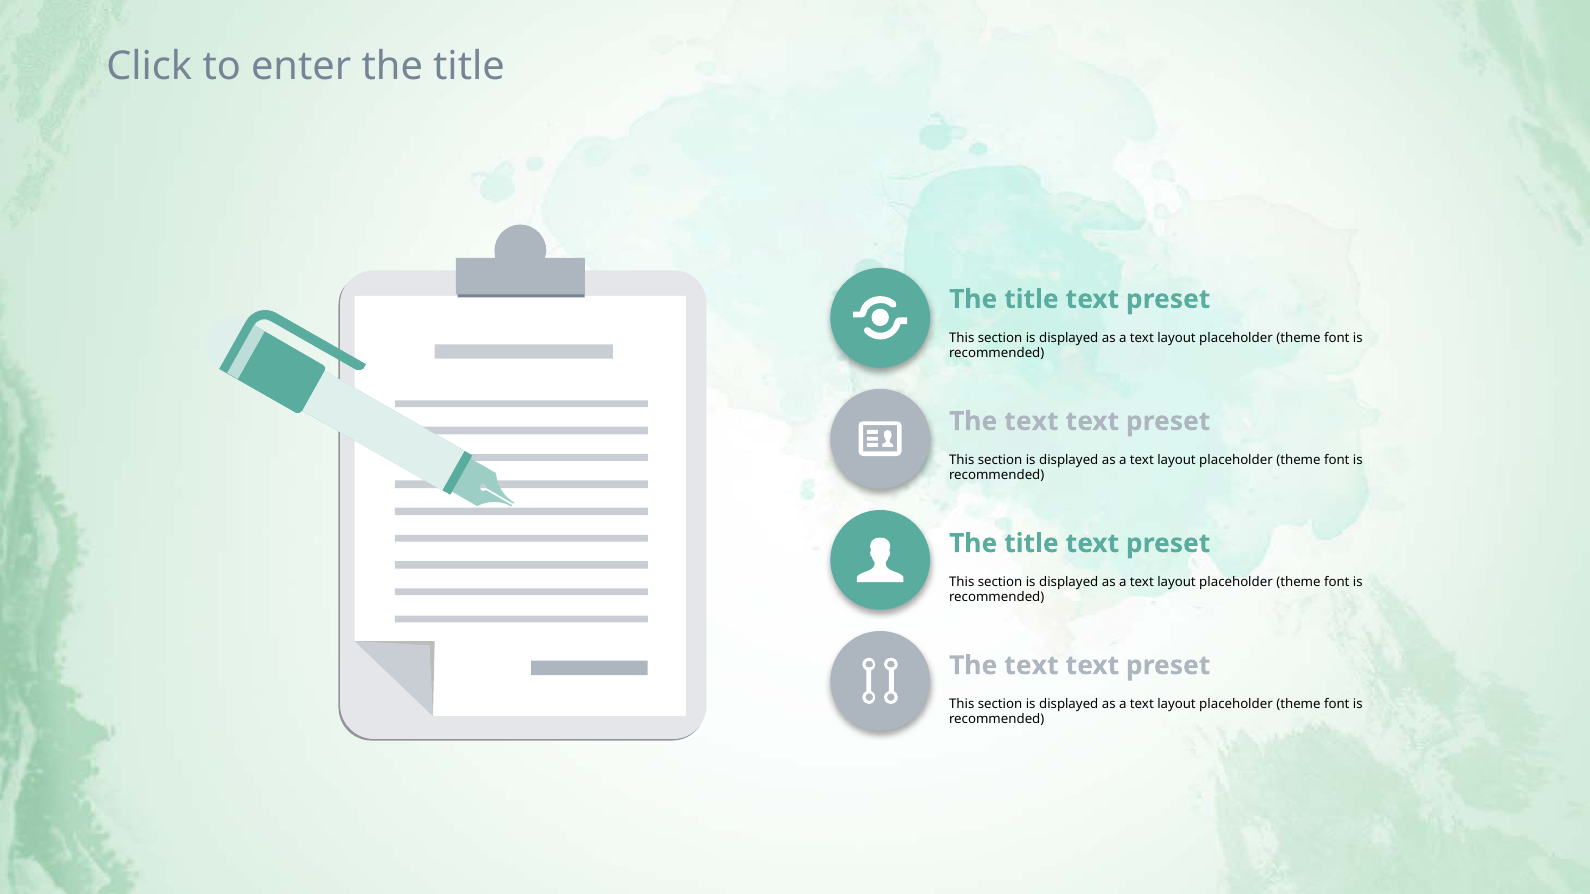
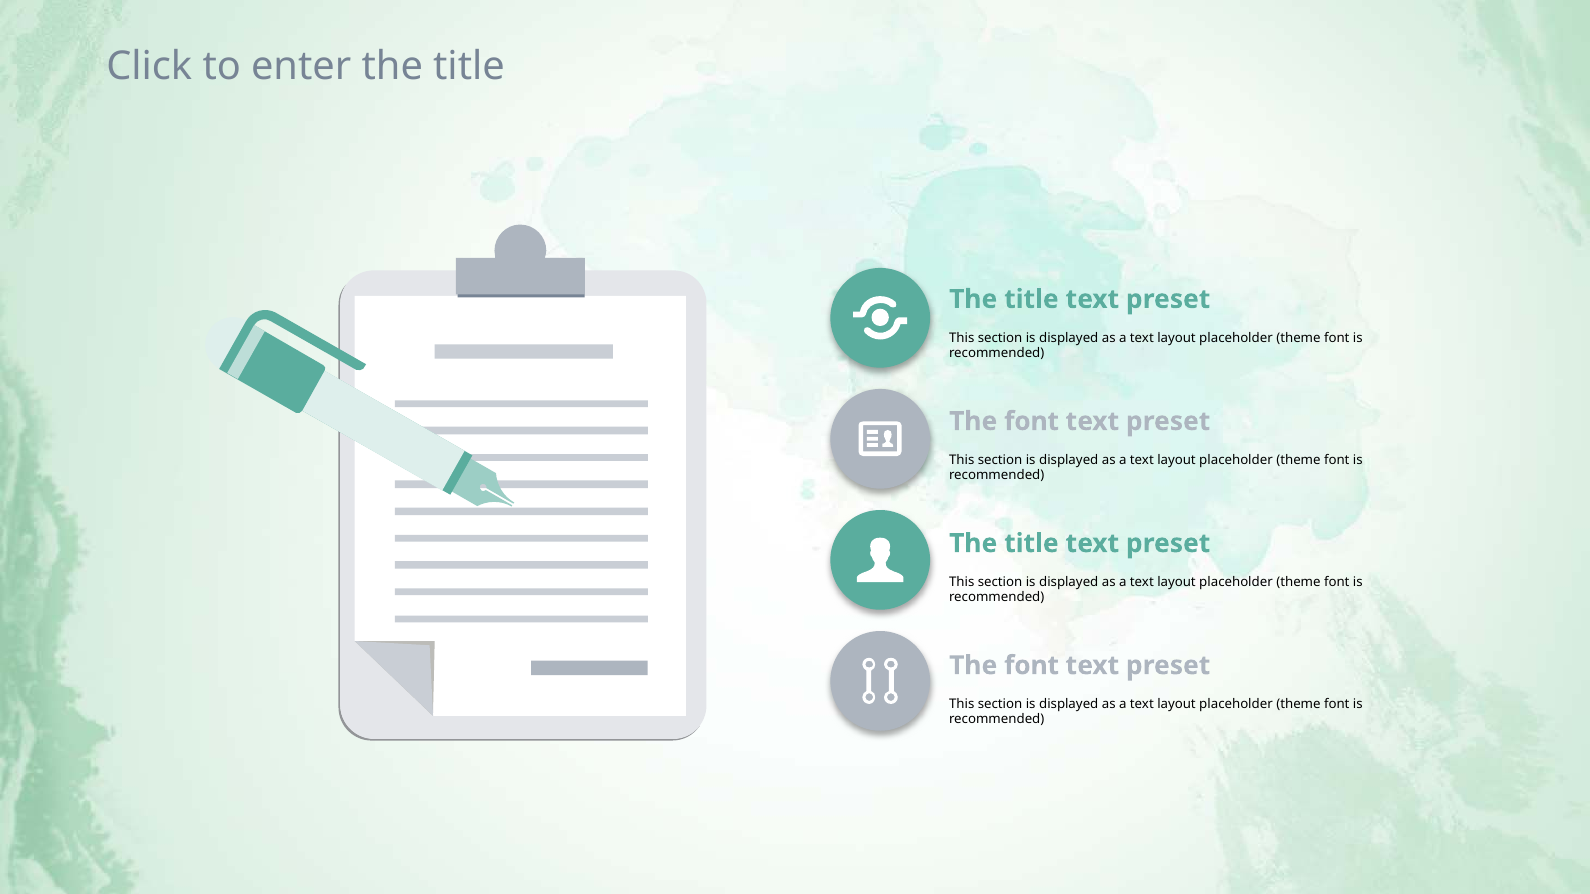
text at (1031, 422): text -> font
text at (1031, 666): text -> font
